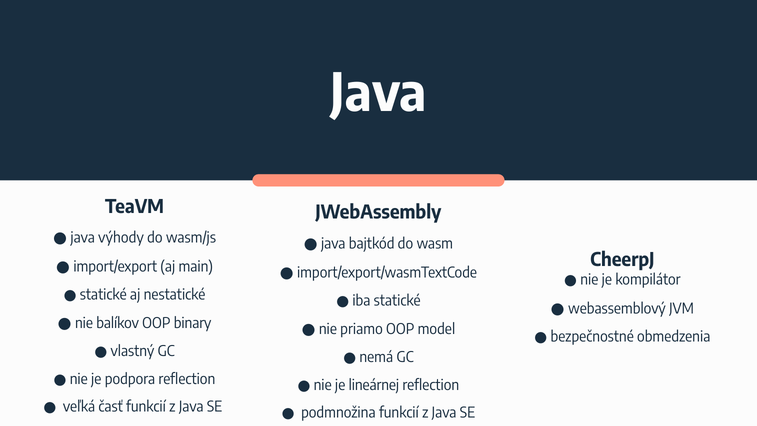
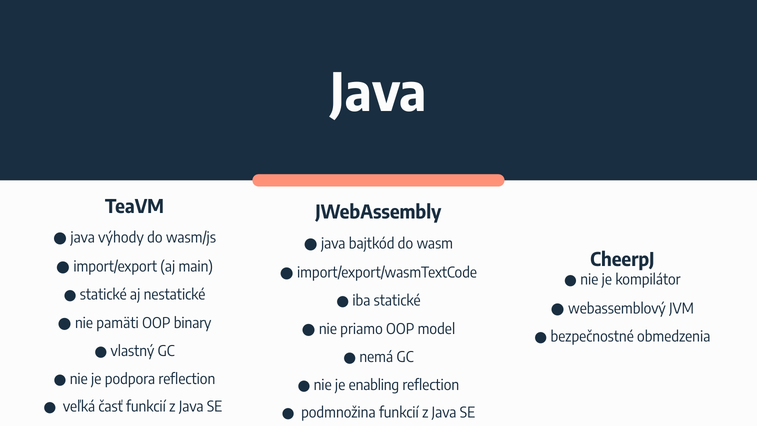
balíkov: balíkov -> pamäti
lineárnej: lineárnej -> enabling
